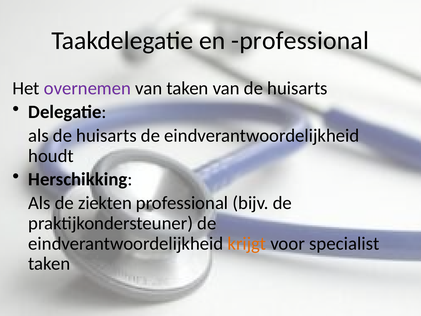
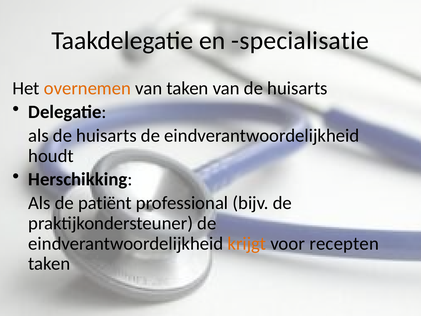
en professional: professional -> specialisatie
overnemen colour: purple -> orange
ziekten: ziekten -> patiënt
specialist: specialist -> recepten
